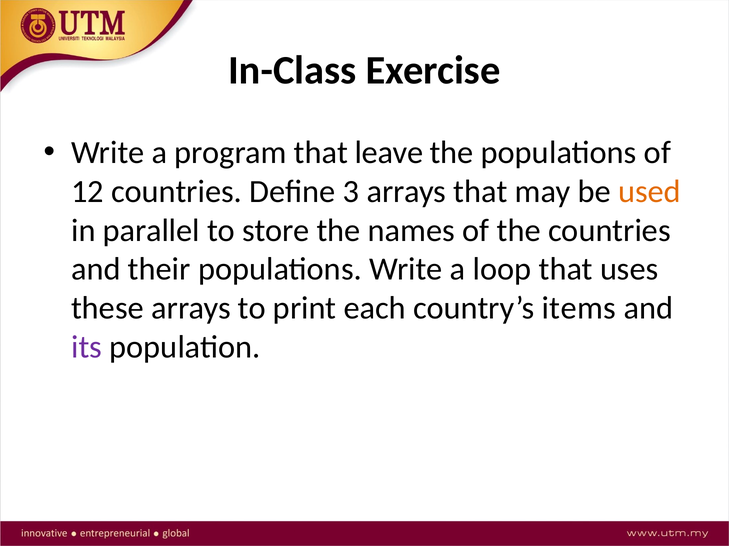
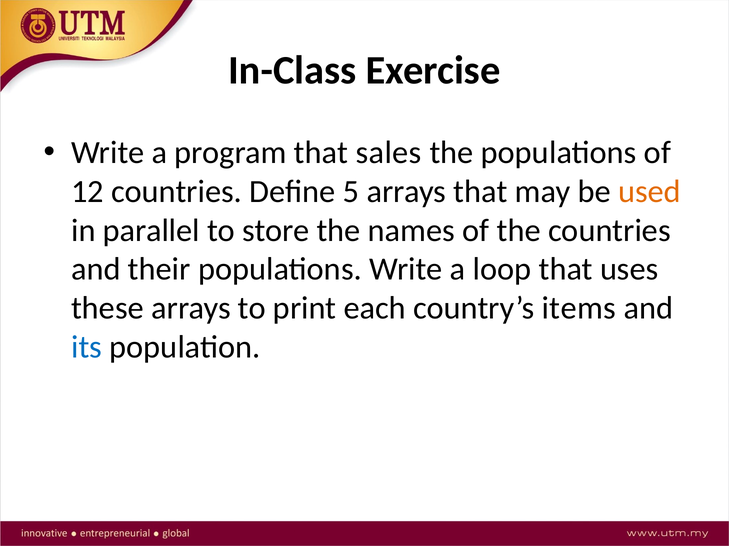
leave: leave -> sales
3: 3 -> 5
its colour: purple -> blue
